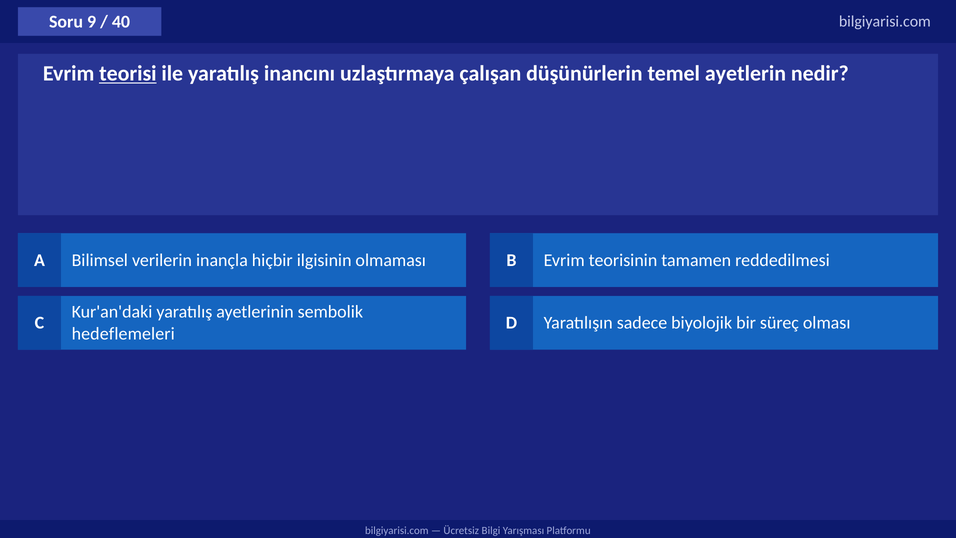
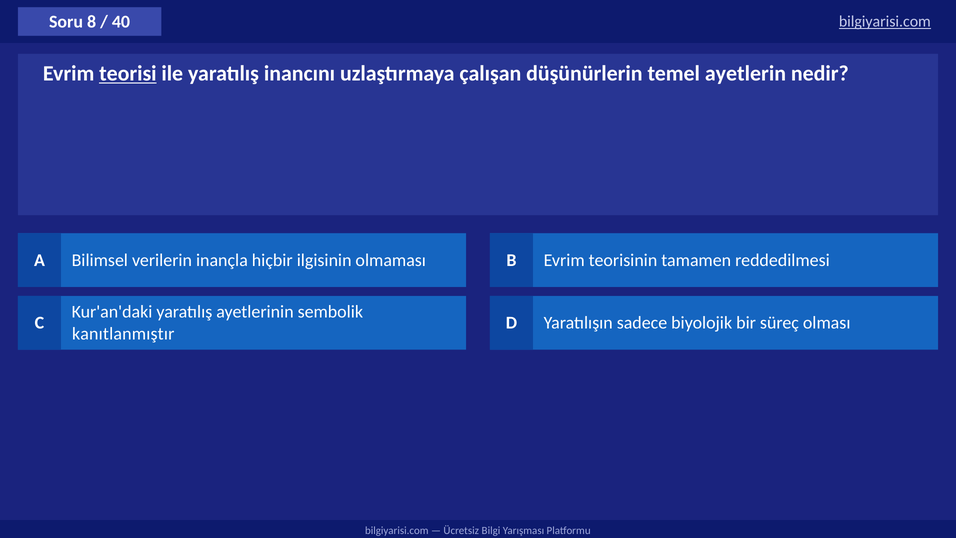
9: 9 -> 8
bilgiyarisi.com at (885, 22) underline: none -> present
hedeflemeleri: hedeflemeleri -> kanıtlanmıştır
